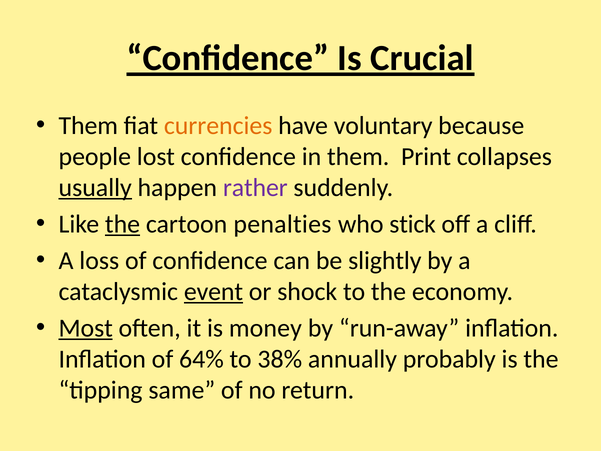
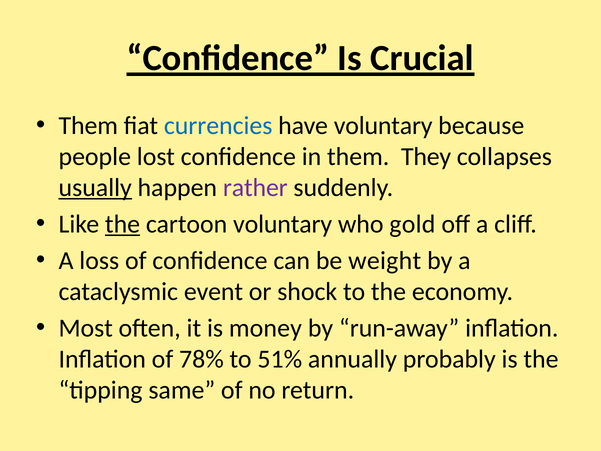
currencies colour: orange -> blue
Print: Print -> They
cartoon penalties: penalties -> voluntary
stick: stick -> gold
slightly: slightly -> weight
event underline: present -> none
Most underline: present -> none
64%: 64% -> 78%
38%: 38% -> 51%
